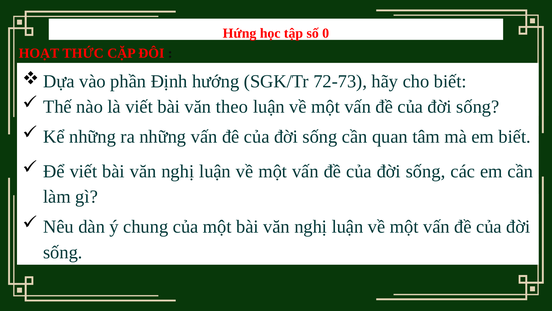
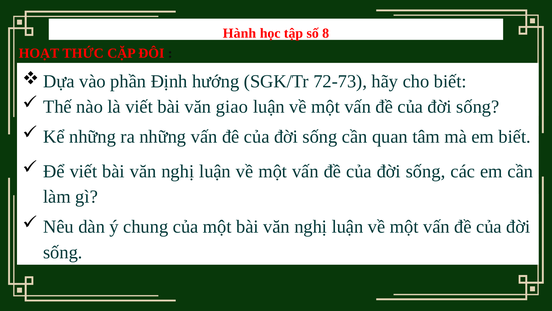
Hứng: Hứng -> Hành
0: 0 -> 8
theo: theo -> giao
